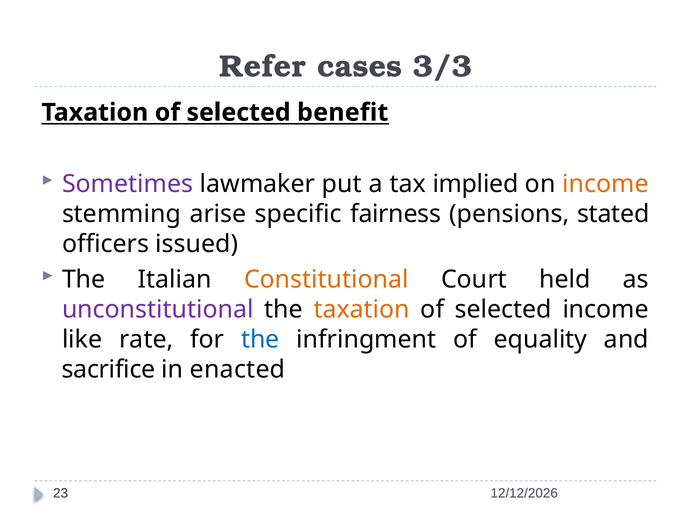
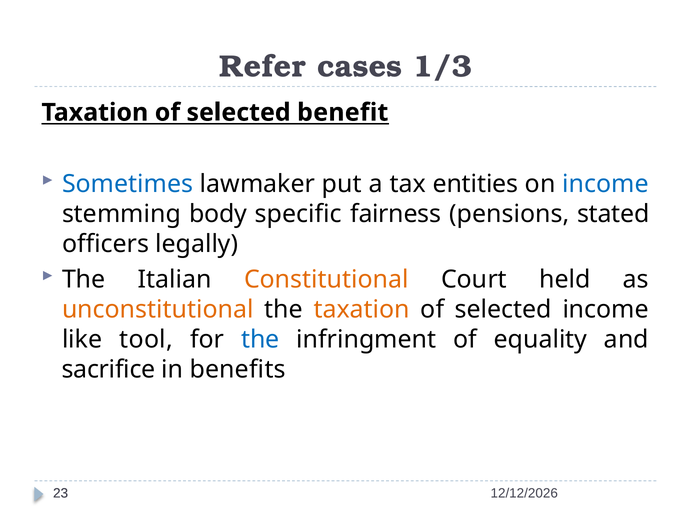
3/3: 3/3 -> 1/3
Sometimes colour: purple -> blue
implied: implied -> entities
income at (606, 184) colour: orange -> blue
arise: arise -> body
issued: issued -> legally
unconstitutional colour: purple -> orange
rate: rate -> tool
enacted: enacted -> benefits
